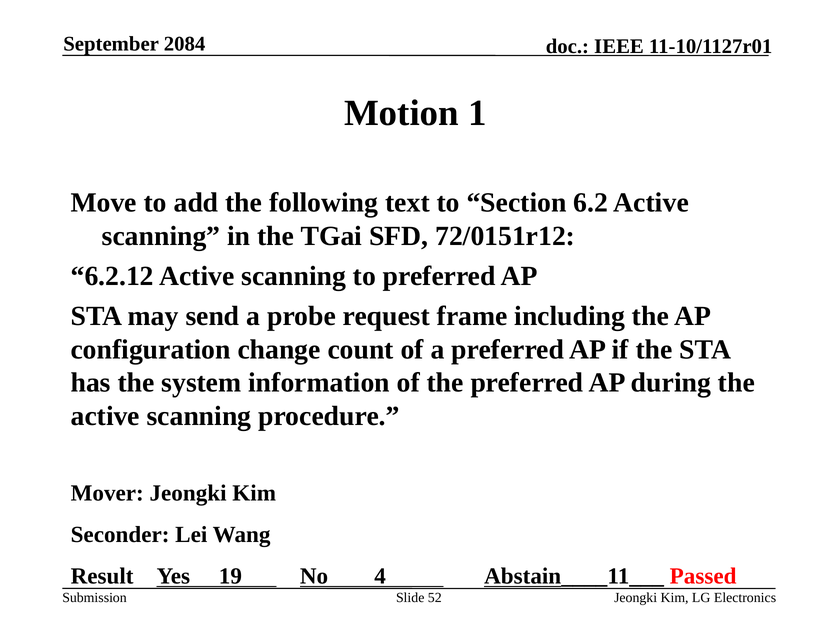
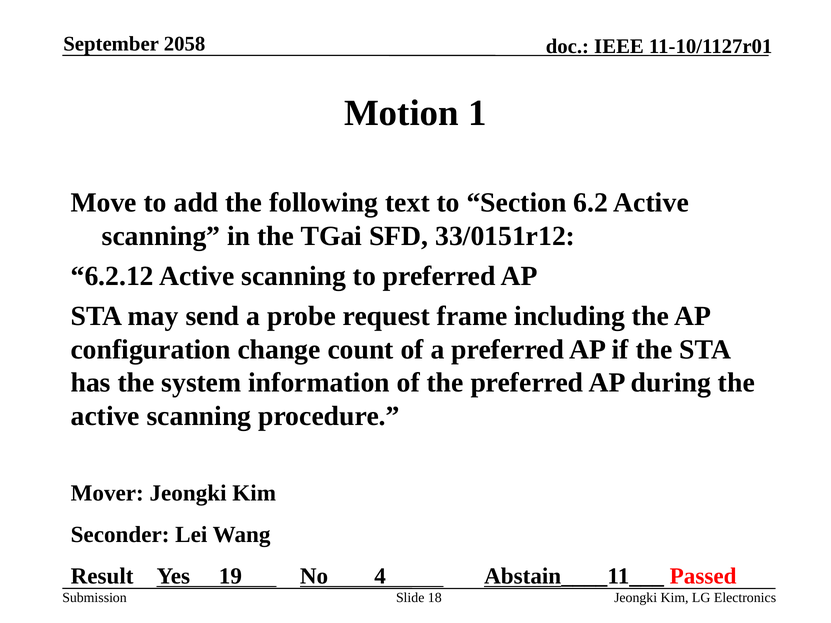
2084: 2084 -> 2058
72/0151r12: 72/0151r12 -> 33/0151r12
52: 52 -> 18
